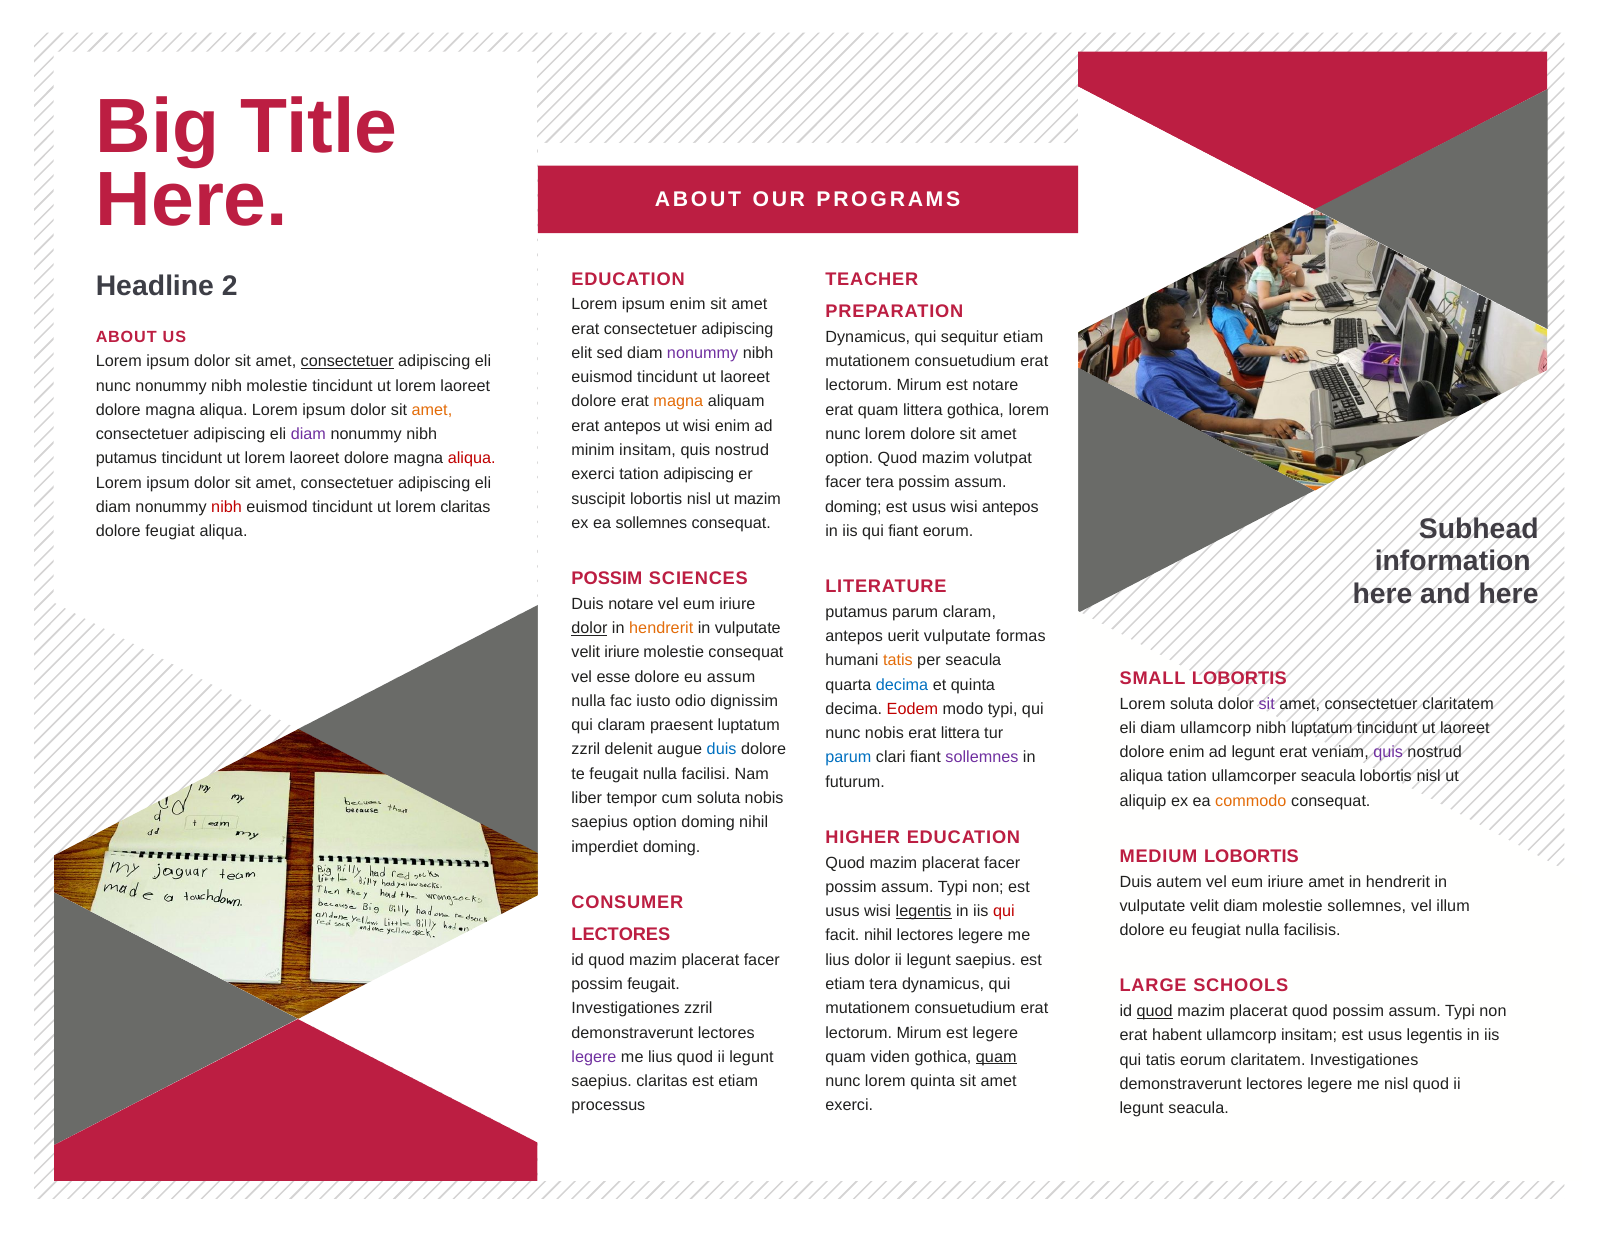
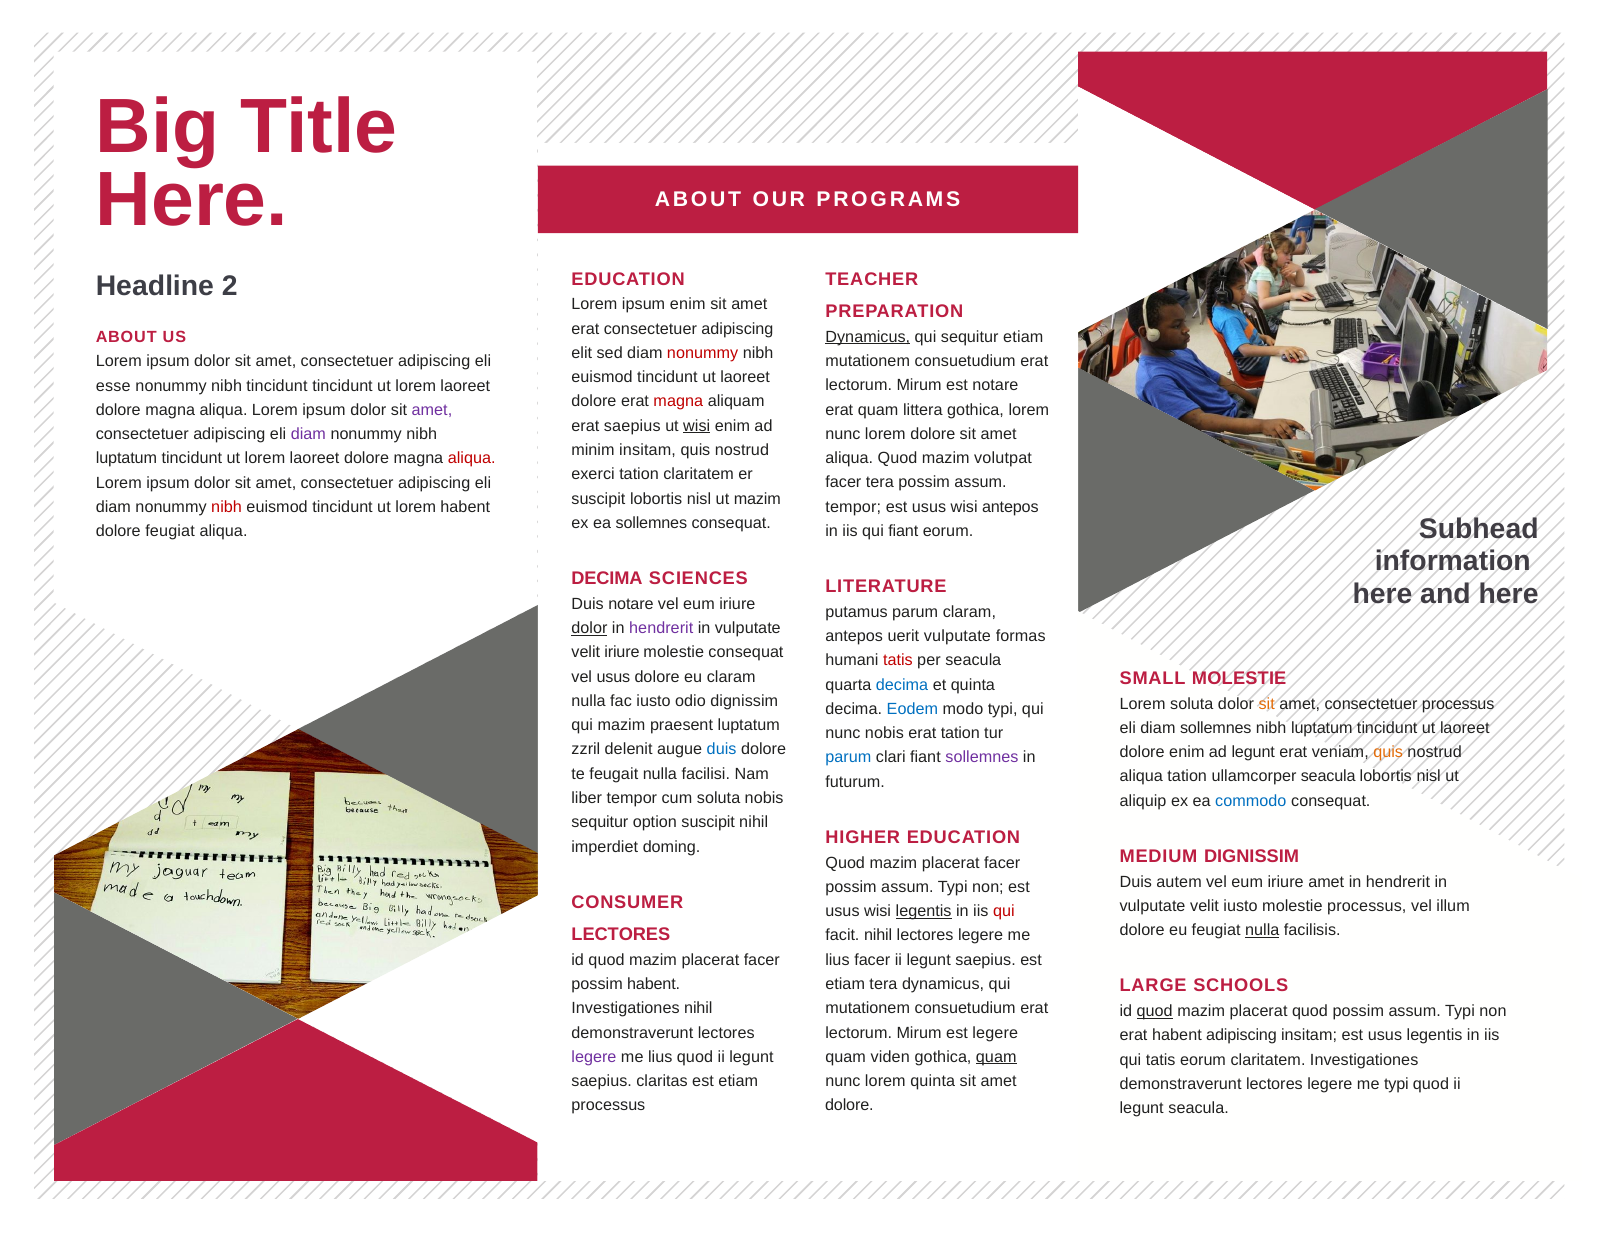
Dynamicus at (868, 337) underline: none -> present
nonummy at (703, 353) colour: purple -> red
consectetuer at (347, 361) underline: present -> none
nunc at (113, 386): nunc -> esse
nibh molestie: molestie -> tincidunt
magna at (678, 402) colour: orange -> red
amet at (432, 410) colour: orange -> purple
erat antepos: antepos -> saepius
wisi at (697, 426) underline: none -> present
option at (849, 458): option -> aliqua
putamus at (126, 458): putamus -> luptatum
tation adipiscing: adipiscing -> claritatem
doming at (853, 507): doming -> tempor
lorem claritas: claritas -> habent
POSSIM at (607, 578): POSSIM -> DECIMA
hendrerit at (661, 628) colour: orange -> purple
tatis at (898, 660) colour: orange -> red
vel esse: esse -> usus
eu assum: assum -> claram
SMALL LOBORTIS: LOBORTIS -> MOLESTIE
sit at (1267, 704) colour: purple -> orange
consectetuer claritatem: claritatem -> processus
Eodem colour: red -> blue
qui claram: claram -> mazim
diam ullamcorp: ullamcorp -> sollemnes
erat littera: littera -> tation
quis at (1388, 752) colour: purple -> orange
commodo colour: orange -> blue
saepius at (600, 822): saepius -> sequitur
option doming: doming -> suscipit
MEDIUM LOBORTIS: LOBORTIS -> DIGNISSIM
velit diam: diam -> iusto
molestie sollemnes: sollemnes -> processus
nulla at (1262, 930) underline: none -> present
lius dolor: dolor -> facer
possim feugait: feugait -> habent
Investigationes zzril: zzril -> nihil
habent ullamcorp: ullamcorp -> adipiscing
me nisl: nisl -> typi
exerci at (849, 1105): exerci -> dolore
